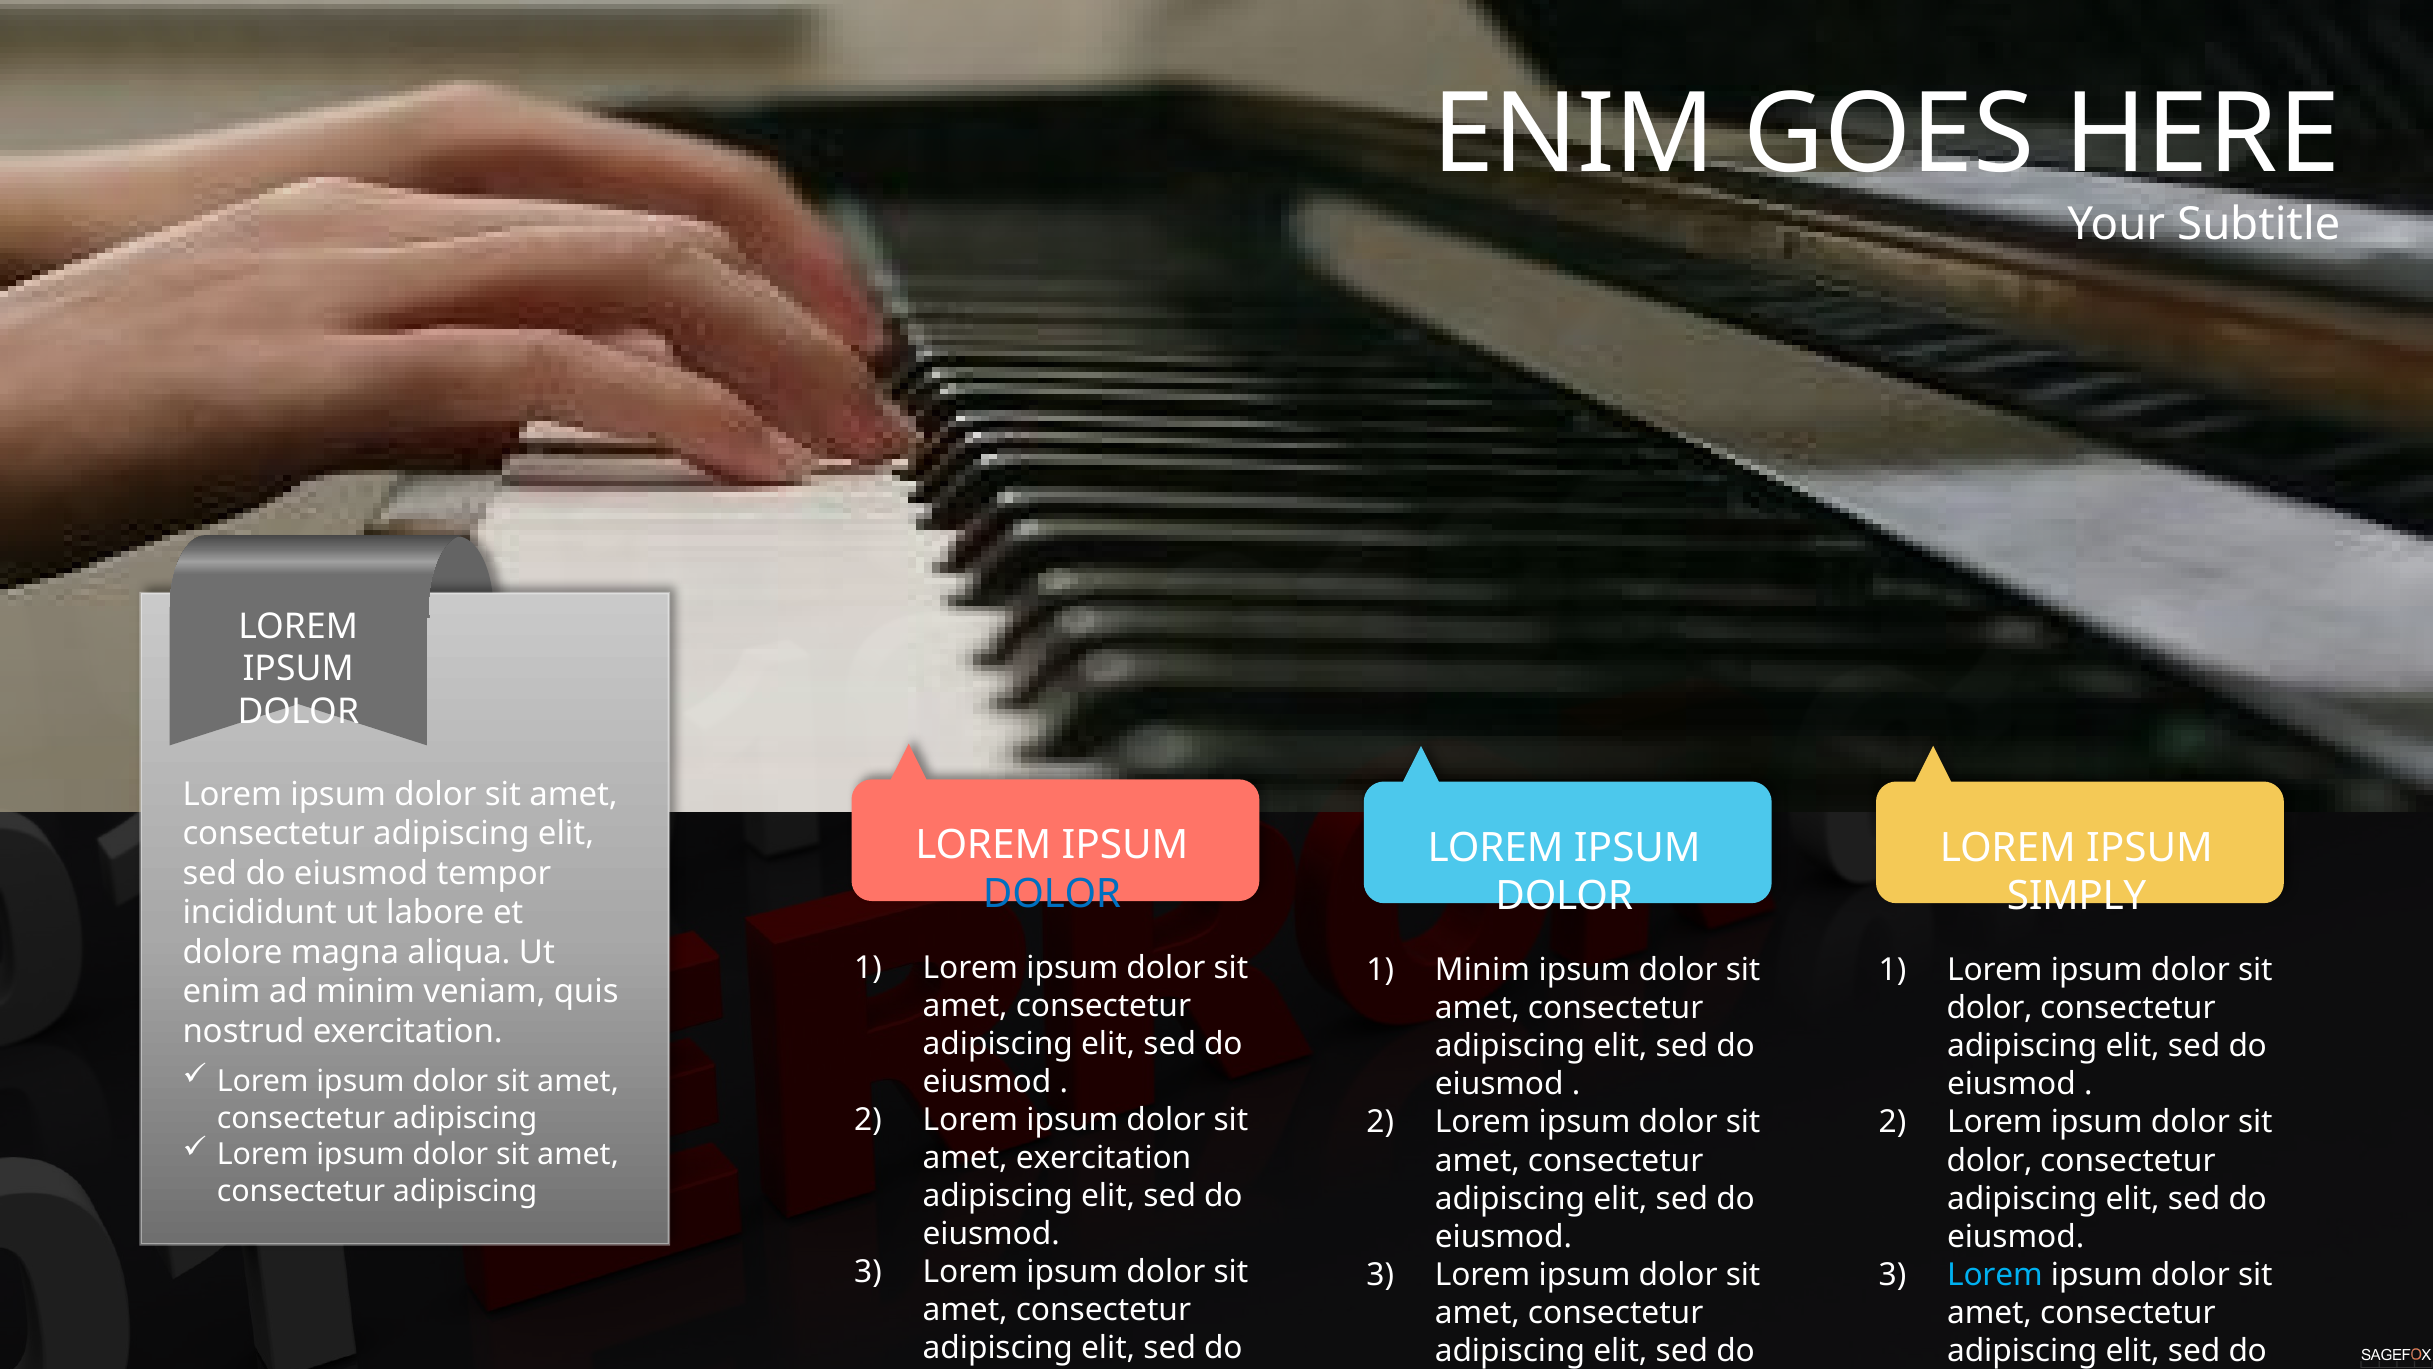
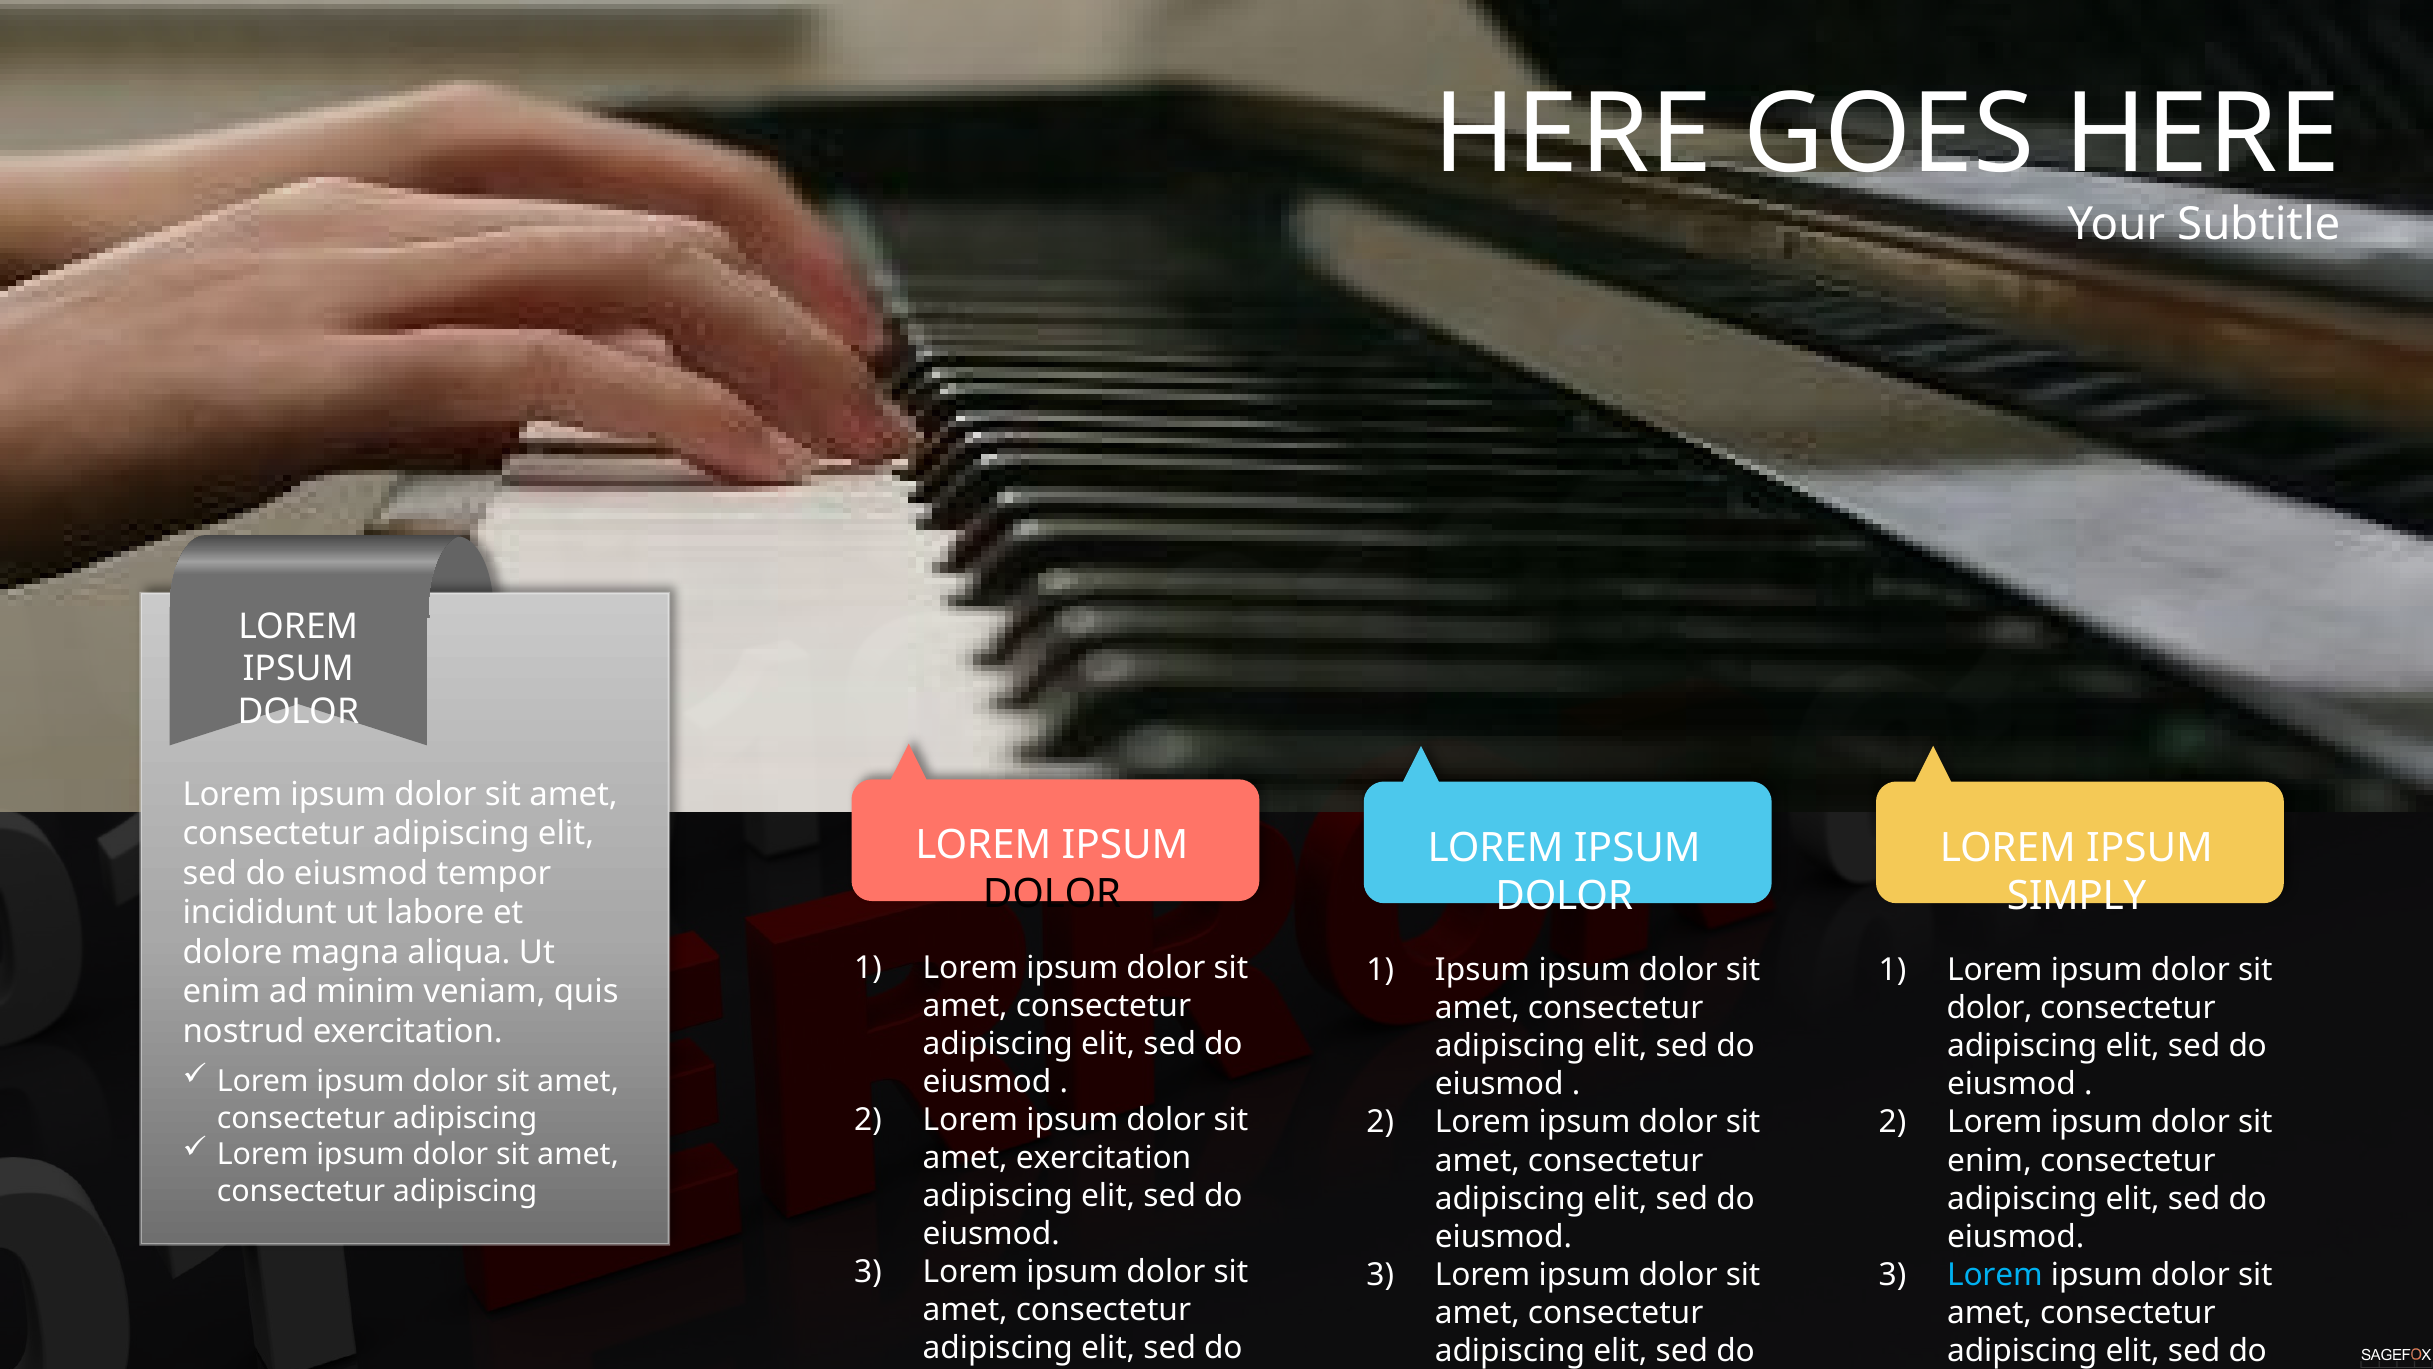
ENIM at (1574, 135): ENIM -> HERE
DOLOR at (1052, 894) colour: blue -> black
Minim at (1482, 970): Minim -> Ipsum
dolor at (1990, 1160): dolor -> enim
